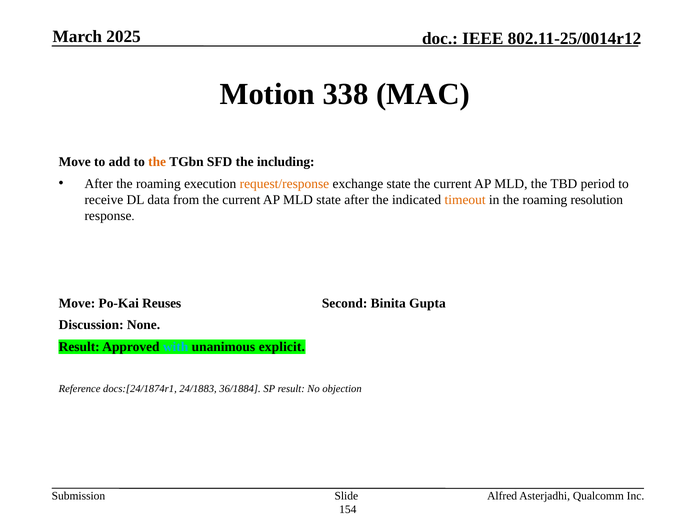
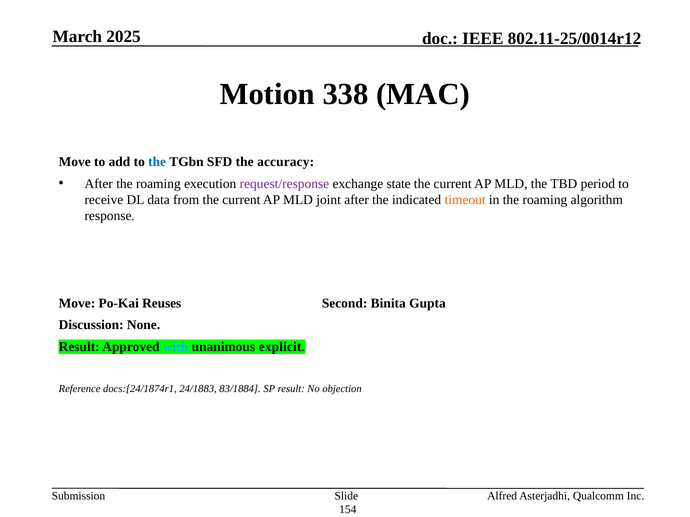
the at (157, 162) colour: orange -> blue
including: including -> accuracy
request/response colour: orange -> purple
MLD state: state -> joint
resolution: resolution -> algorithm
36/1884: 36/1884 -> 83/1884
